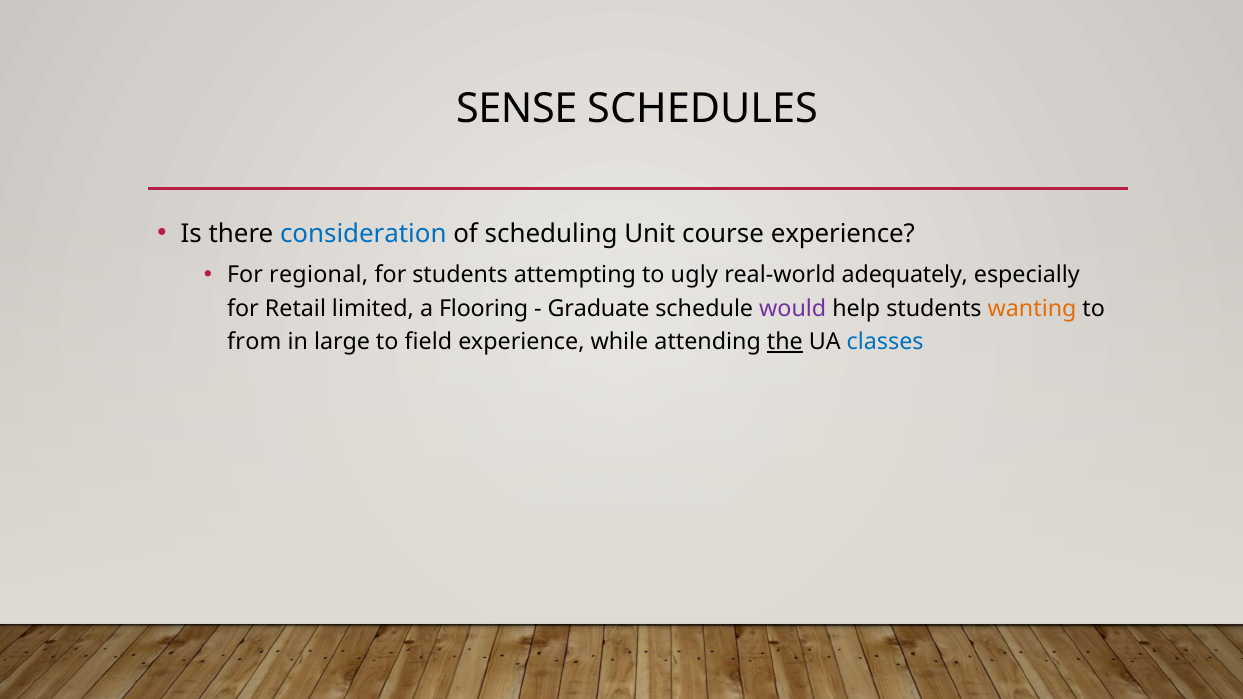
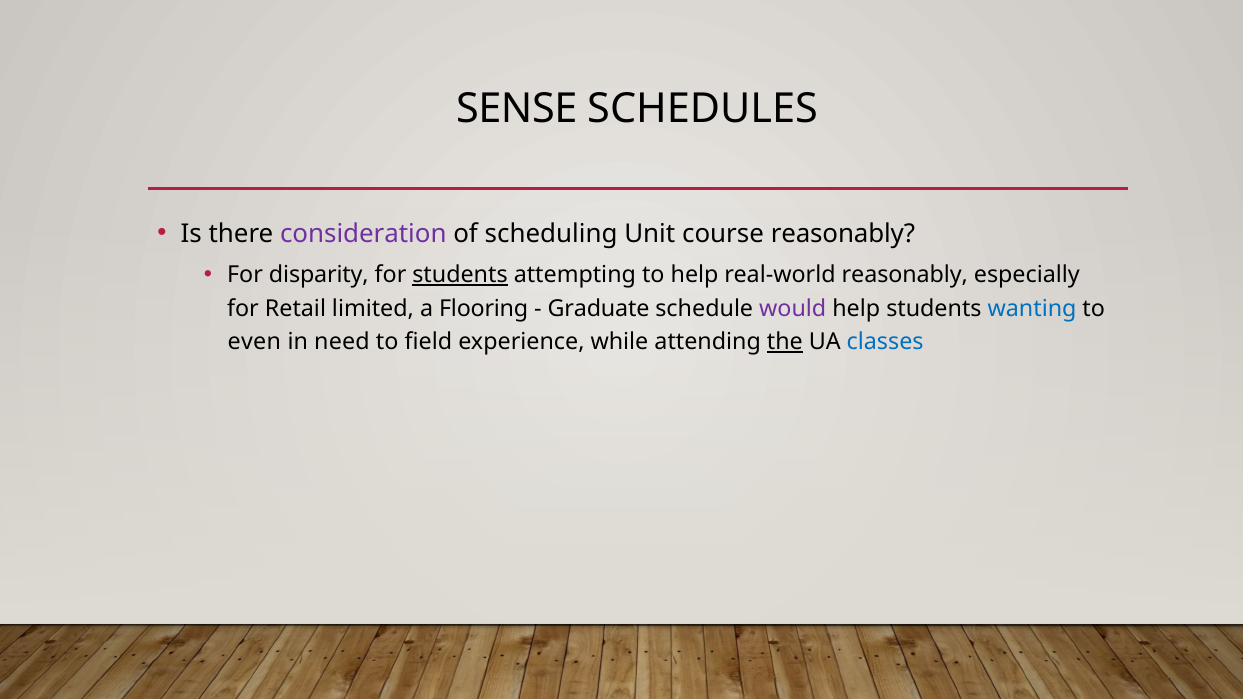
consideration colour: blue -> purple
course experience: experience -> reasonably
regional: regional -> disparity
students at (460, 275) underline: none -> present
to ugly: ugly -> help
real-world adequately: adequately -> reasonably
wanting colour: orange -> blue
from: from -> even
large: large -> need
